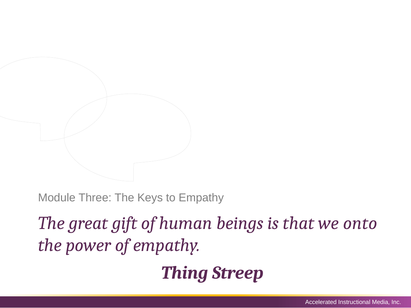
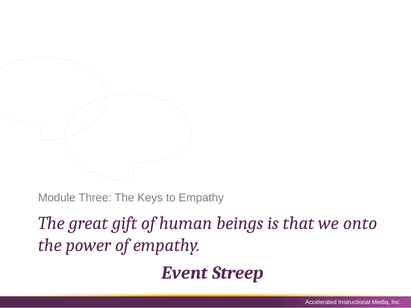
Thing: Thing -> Event
